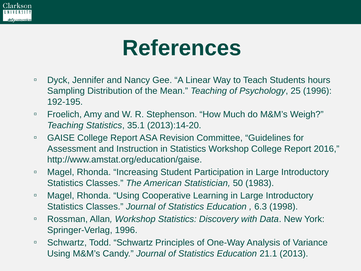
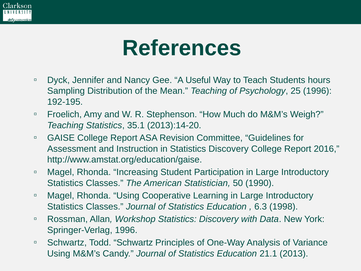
Linear: Linear -> Useful
in Statistics Workshop: Workshop -> Discovery
1983: 1983 -> 1990
